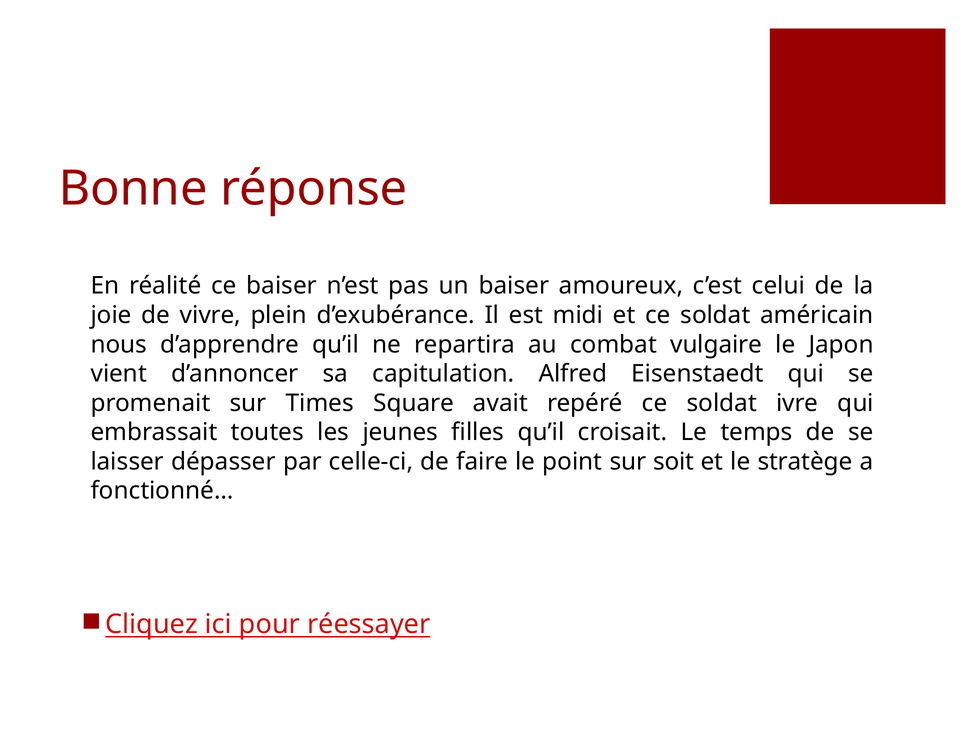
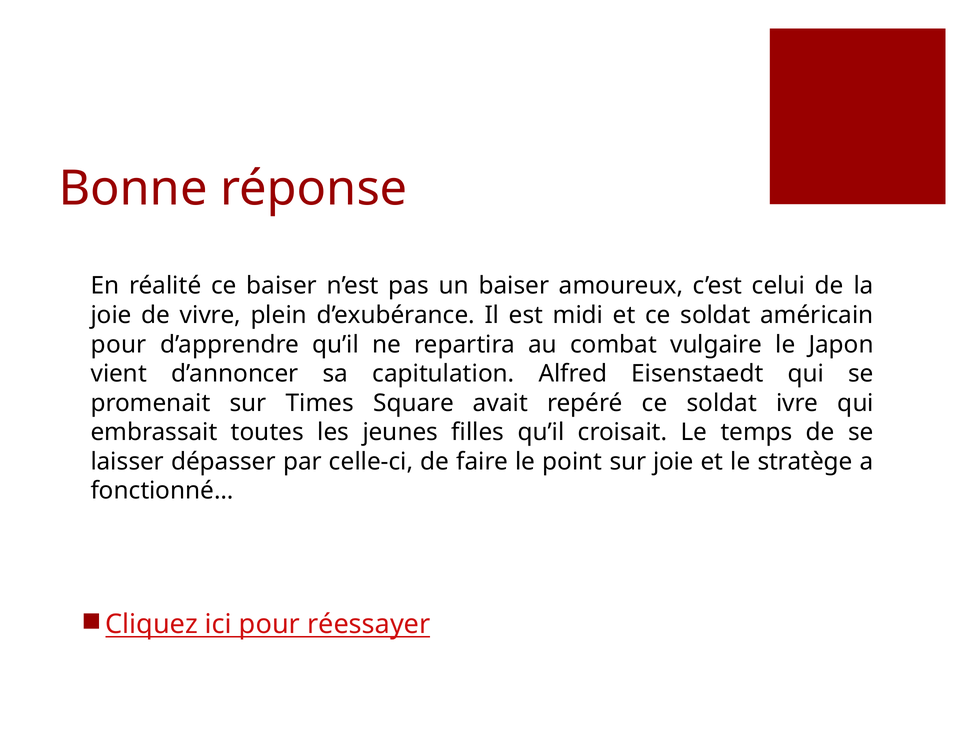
nous at (119, 344): nous -> pour
sur soit: soit -> joie
